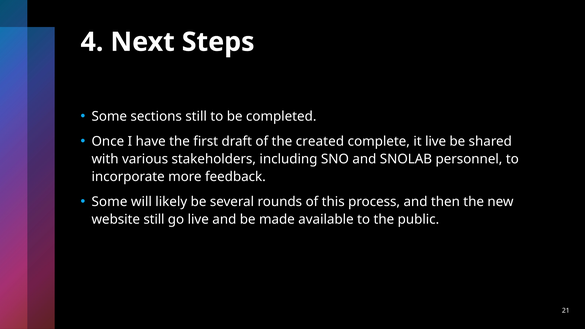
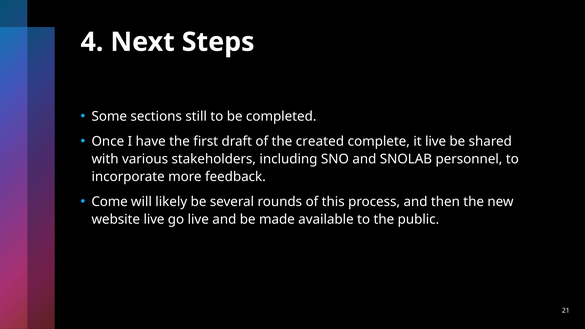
Some at (109, 202): Some -> Come
website still: still -> live
